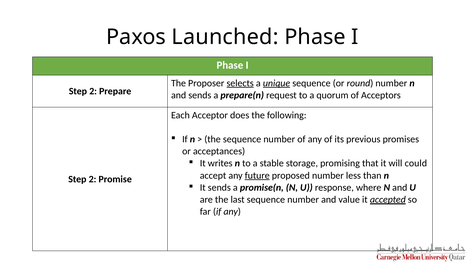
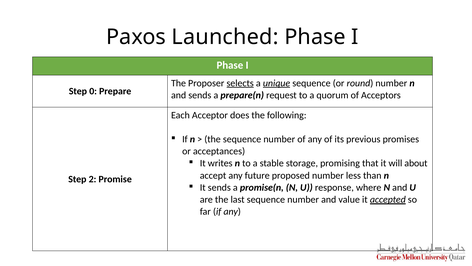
2 at (93, 91): 2 -> 0
could: could -> about
future underline: present -> none
